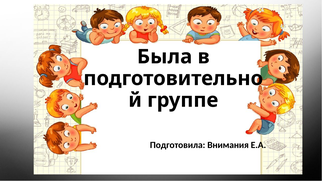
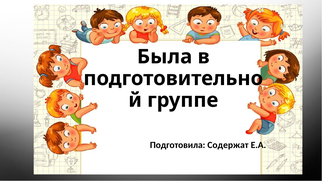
Внимания: Внимания -> Содержат
